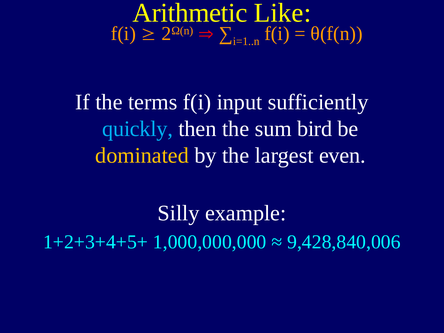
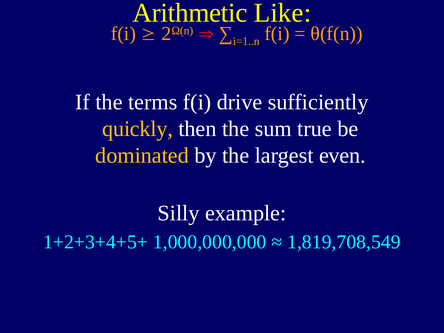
input: input -> drive
quickly colour: light blue -> yellow
bird: bird -> true
9,428,840,006: 9,428,840,006 -> 1,819,708,549
